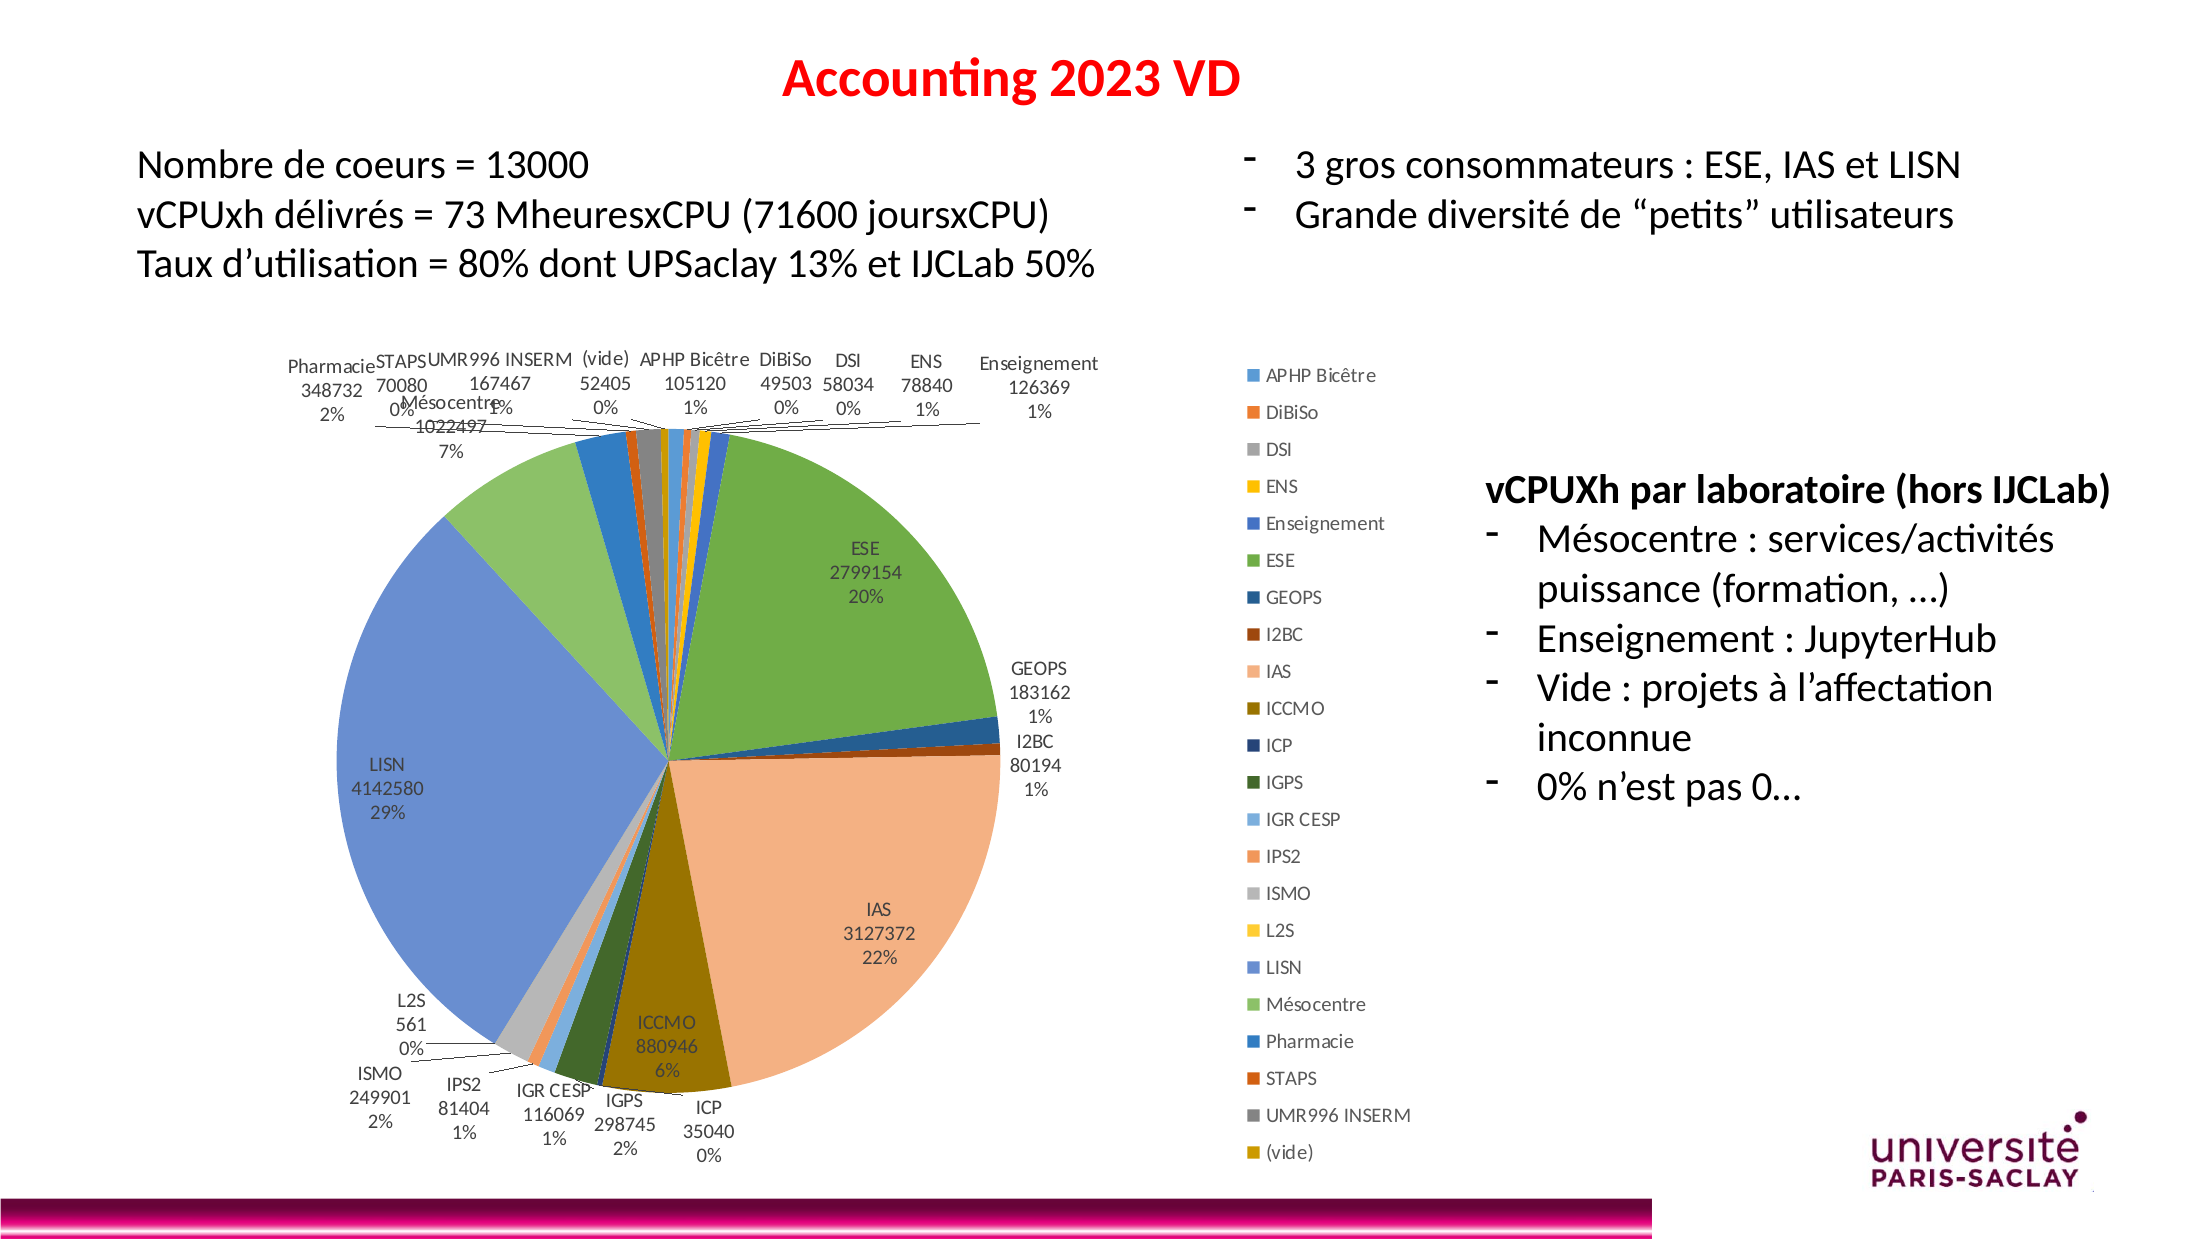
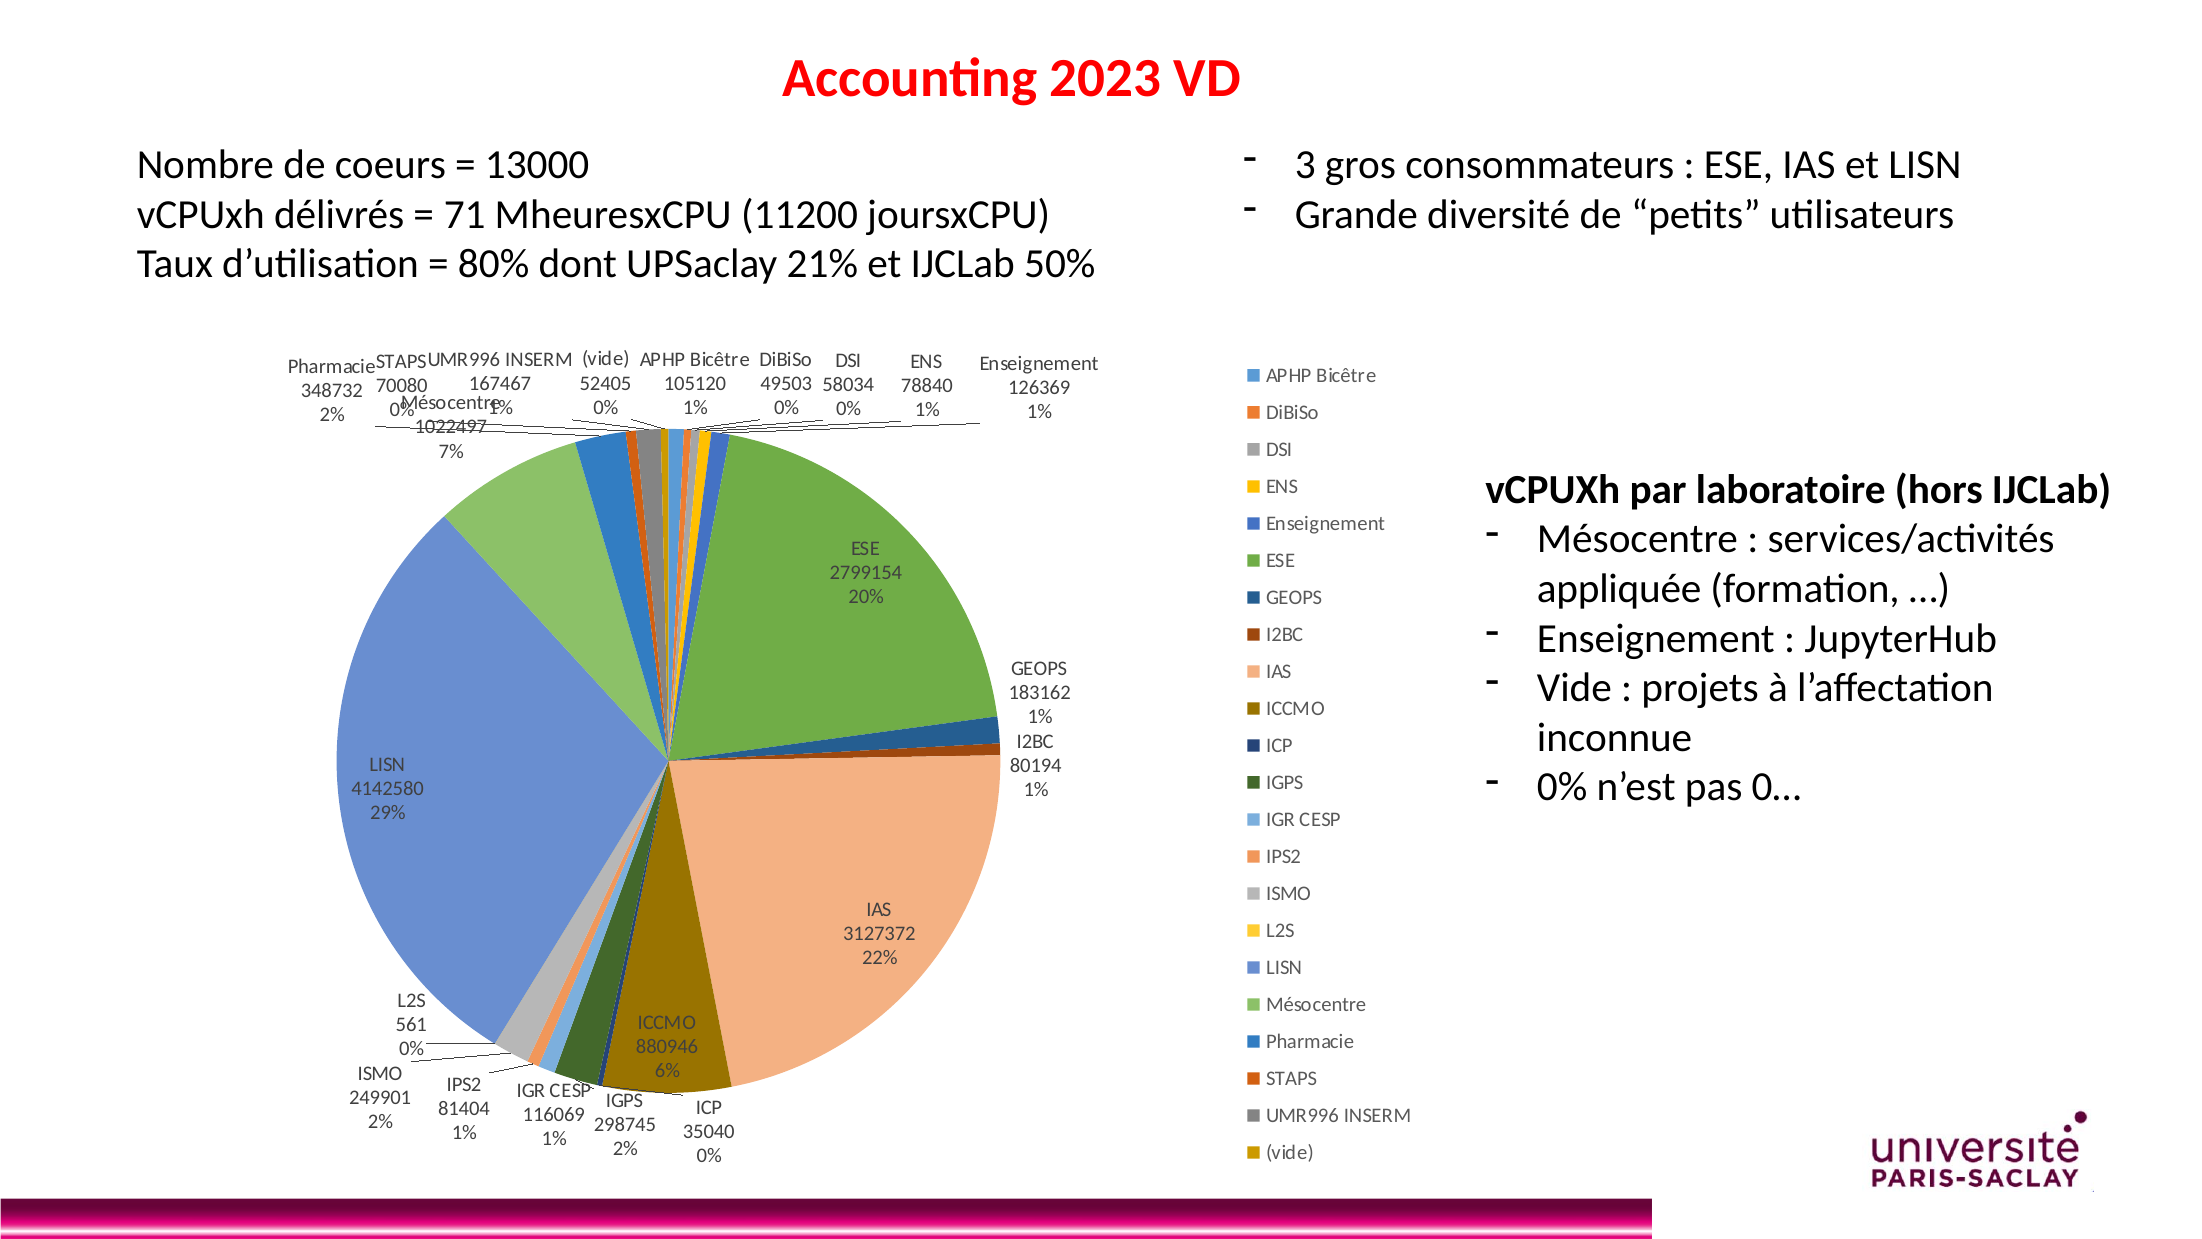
73: 73 -> 71
71600: 71600 -> 11200
13%: 13% -> 21%
puissance: puissance -> appliquée
